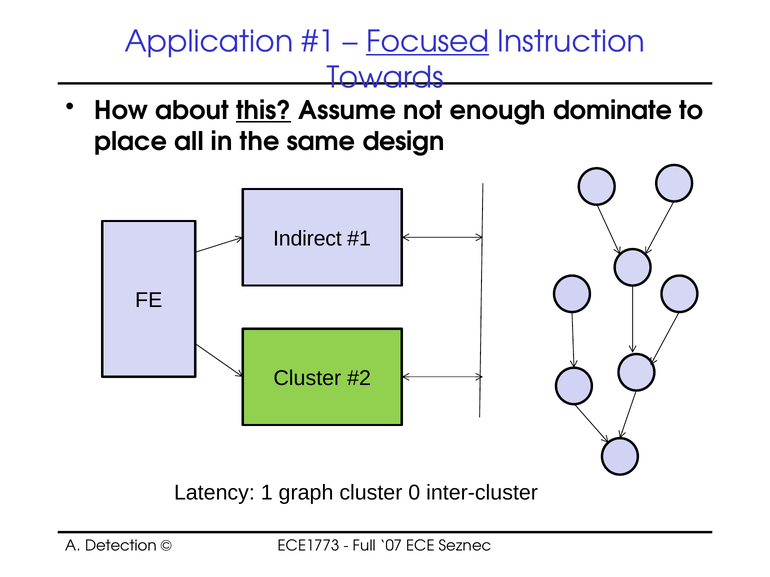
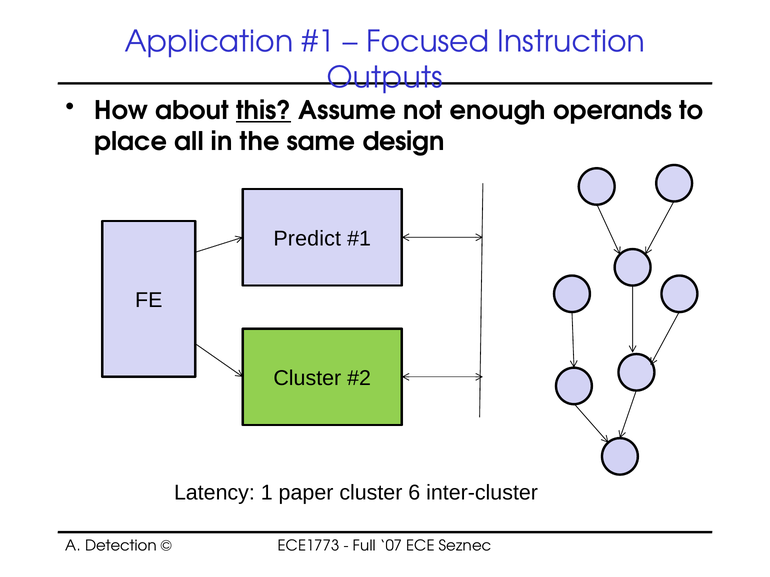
Focused underline: present -> none
Towards: Towards -> Outputs
dominate: dominate -> operands
Indirect: Indirect -> Predict
graph: graph -> paper
0: 0 -> 6
